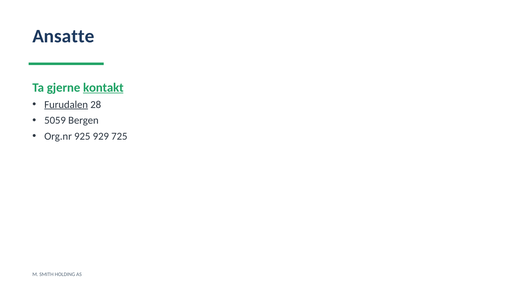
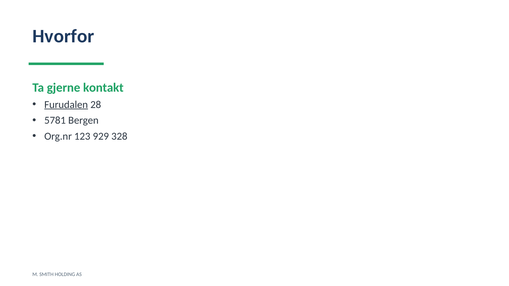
Ansatte: Ansatte -> Hvorfor
kontakt underline: present -> none
5059: 5059 -> 5781
925: 925 -> 123
725: 725 -> 328
